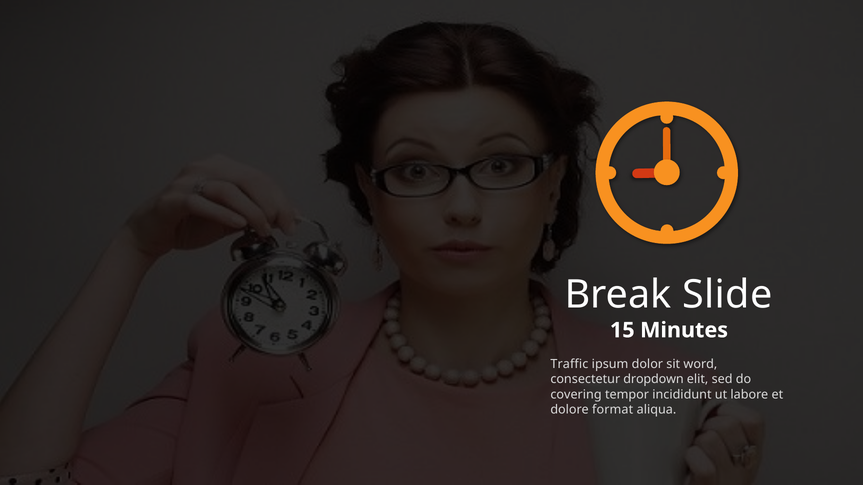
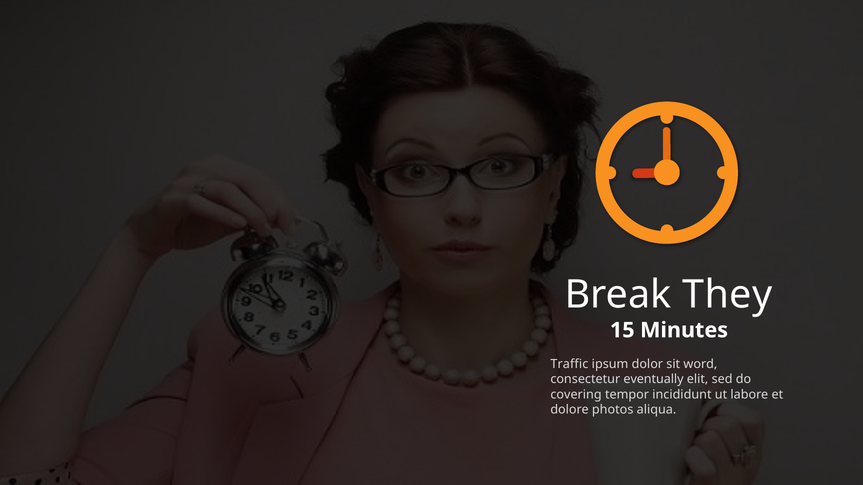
Slide: Slide -> They
dropdown: dropdown -> eventually
format: format -> photos
